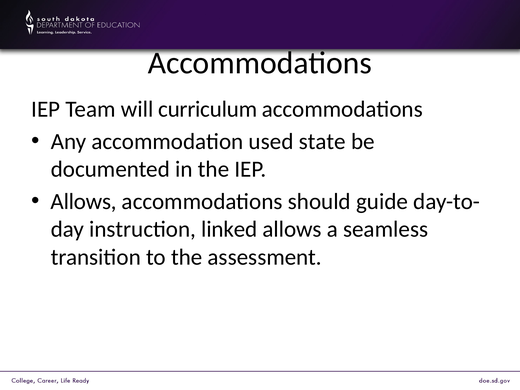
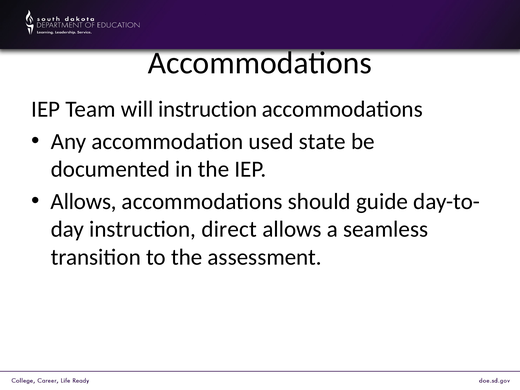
will curriculum: curriculum -> instruction
linked: linked -> direct
